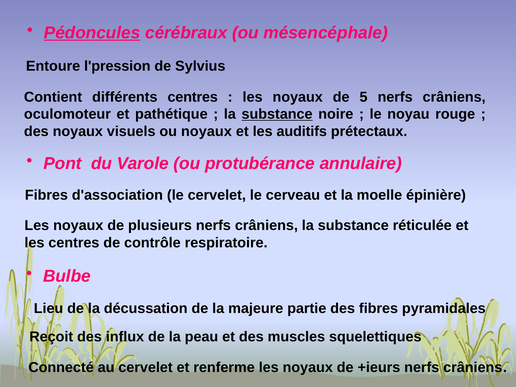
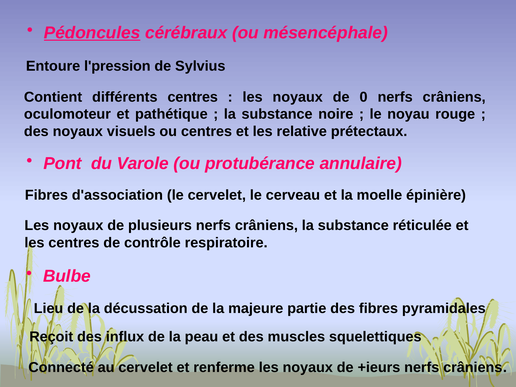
5: 5 -> 0
substance at (277, 114) underline: present -> none
ou noyaux: noyaux -> centres
auditifs: auditifs -> relative
